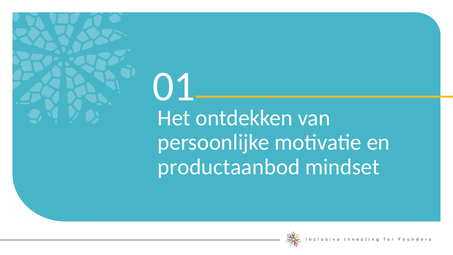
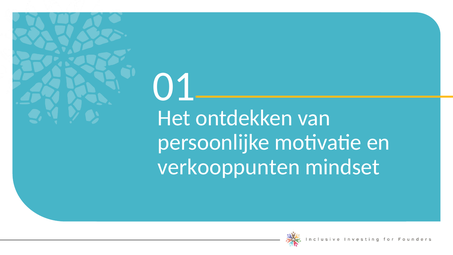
productaanbod: productaanbod -> verkooppunten
